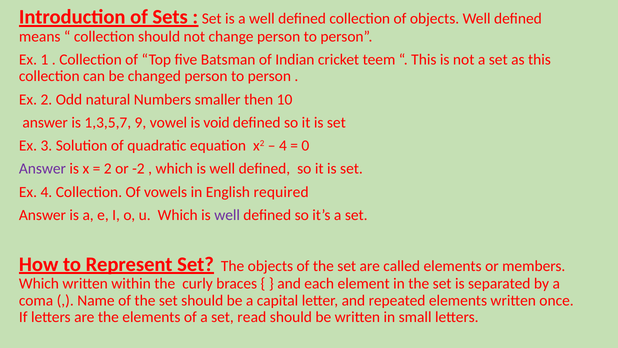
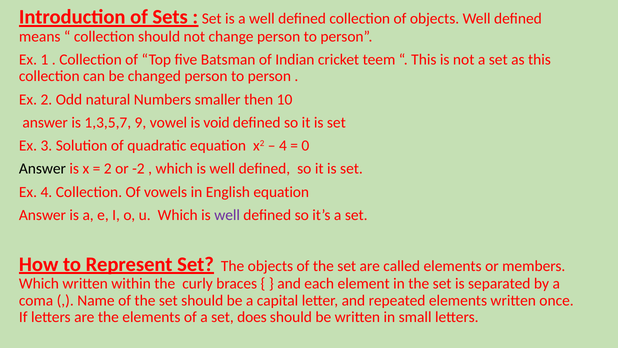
Answer at (42, 169) colour: purple -> black
English required: required -> equation
read: read -> does
